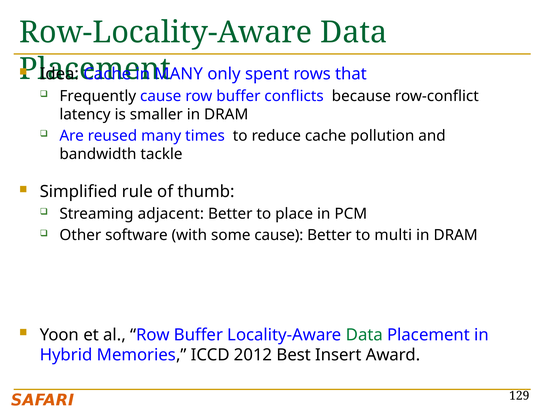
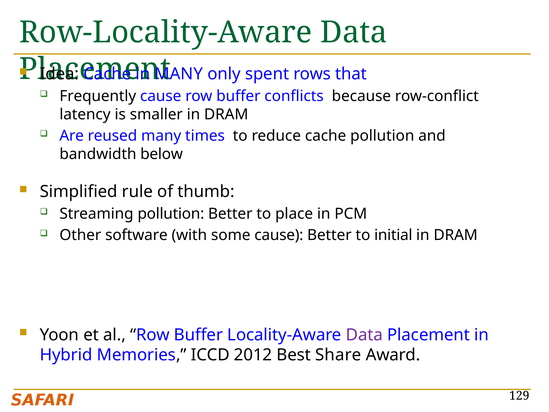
tackle: tackle -> below
Streaming adjacent: adjacent -> pollution
multi: multi -> initial
Data at (364, 335) colour: green -> purple
Insert: Insert -> Share
